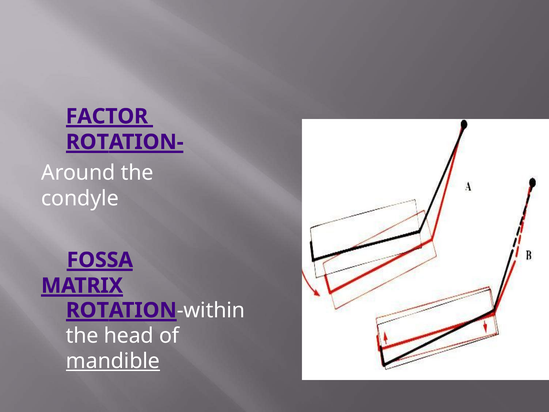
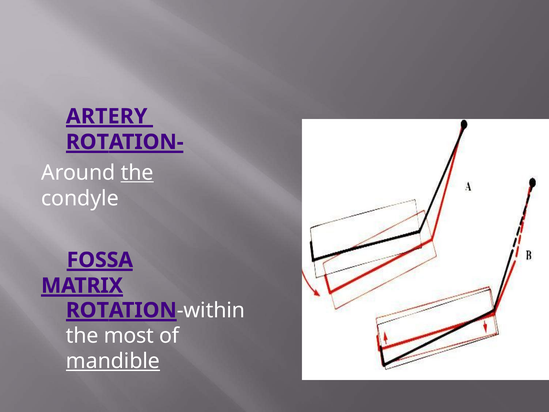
FACTOR: FACTOR -> ARTERY
the at (137, 173) underline: none -> present
head: head -> most
